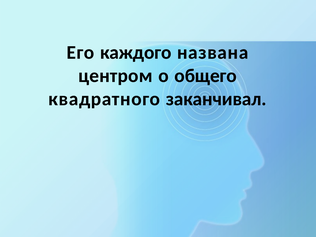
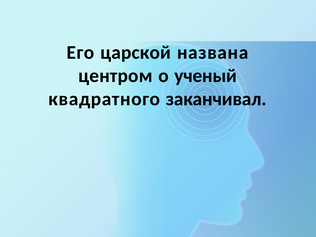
каждого: каждого -> царской
общего: общего -> ученый
